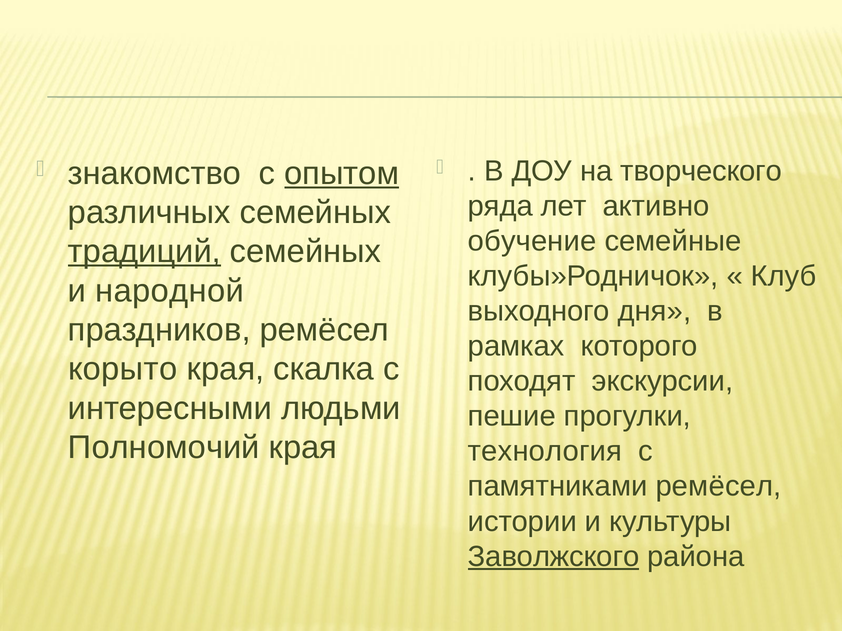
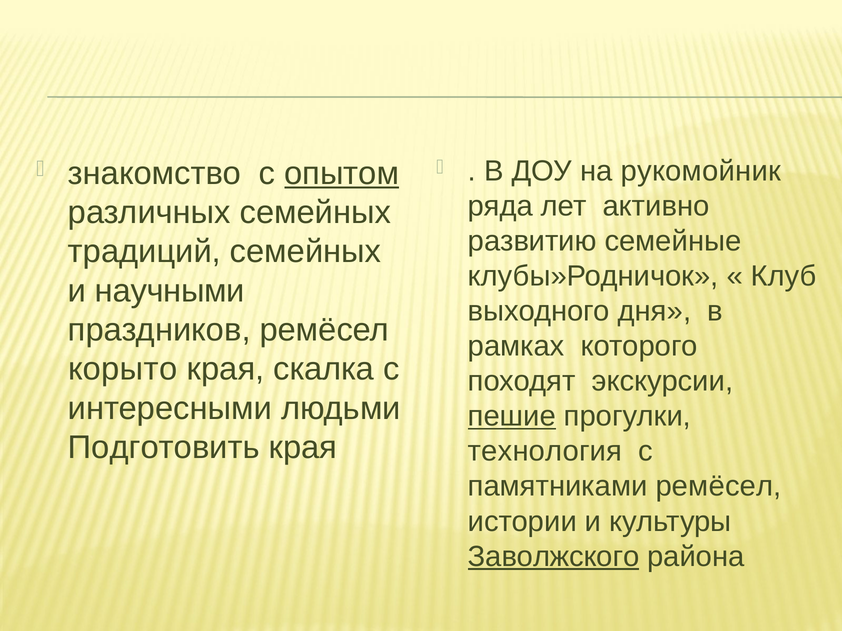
творческого: творческого -> рукомойник
обучение: обучение -> развитию
традиций underline: present -> none
народной: народной -> научными
пешие underline: none -> present
Полномочий: Полномочий -> Подготовить
